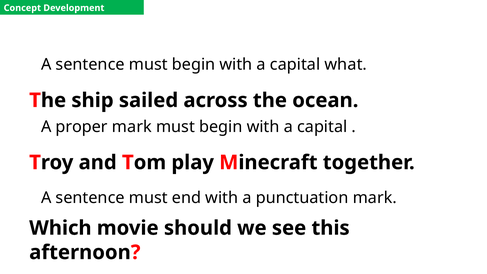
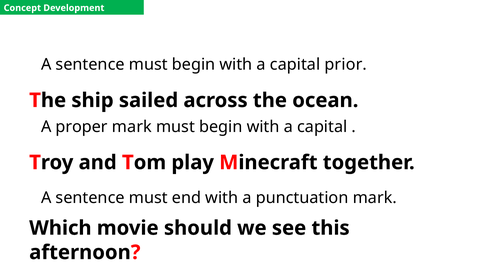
what: what -> prior
